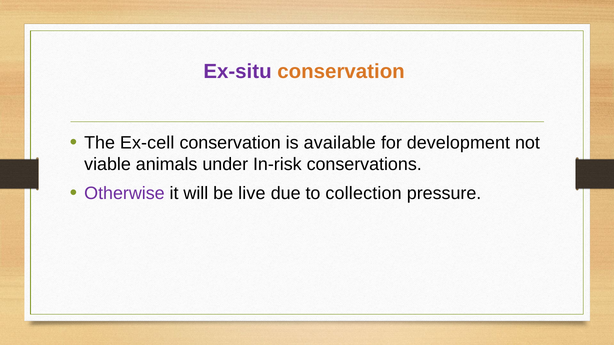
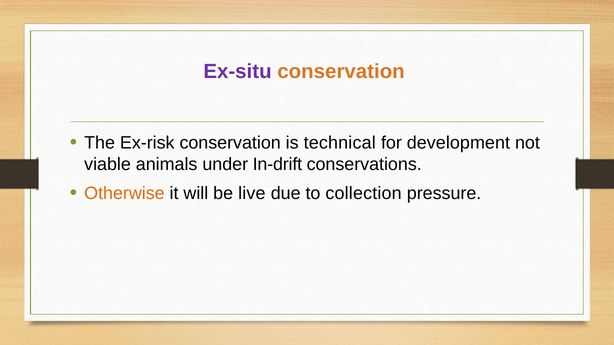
Ex-cell: Ex-cell -> Ex-risk
available: available -> technical
In-risk: In-risk -> In-drift
Otherwise colour: purple -> orange
